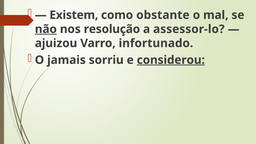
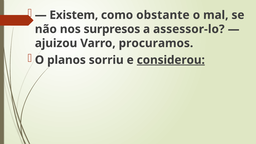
não underline: present -> none
resolução: resolução -> surpresos
infortunado: infortunado -> procuramos
jamais: jamais -> planos
